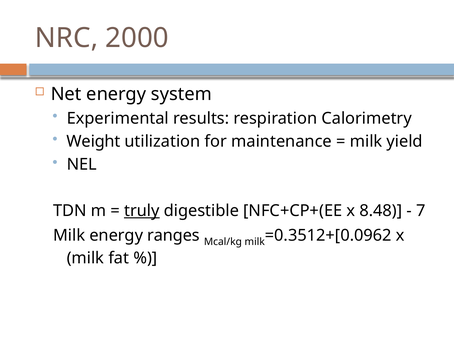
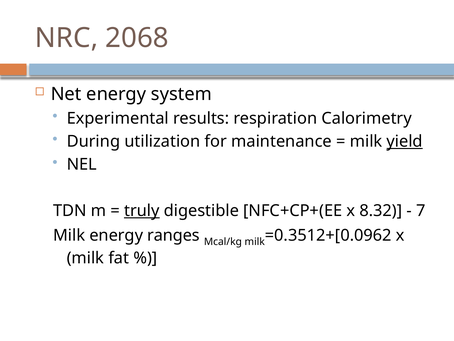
2000: 2000 -> 2068
Weight: Weight -> During
yield underline: none -> present
8.48: 8.48 -> 8.32
